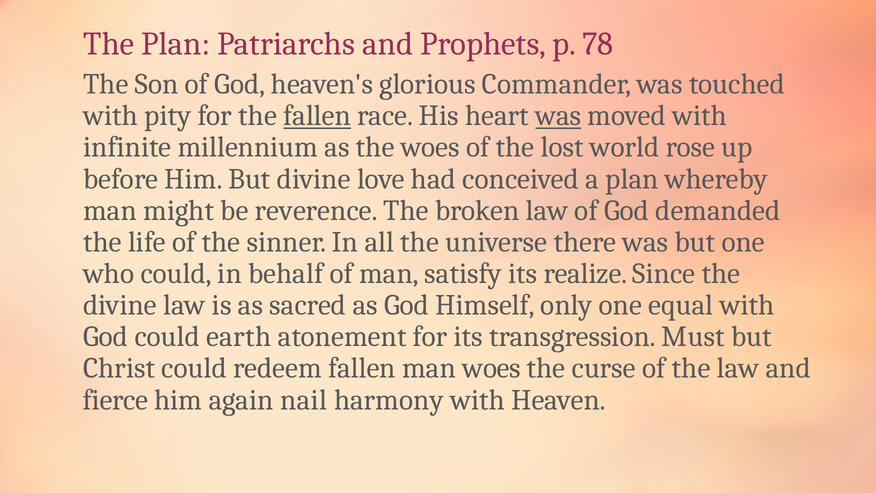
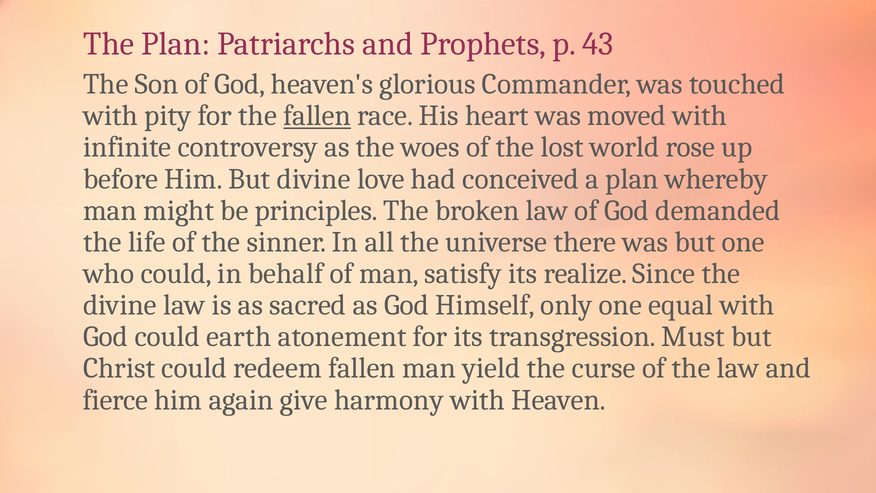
78: 78 -> 43
was at (558, 116) underline: present -> none
millennium: millennium -> controversy
reverence: reverence -> principles
man woes: woes -> yield
nail: nail -> give
